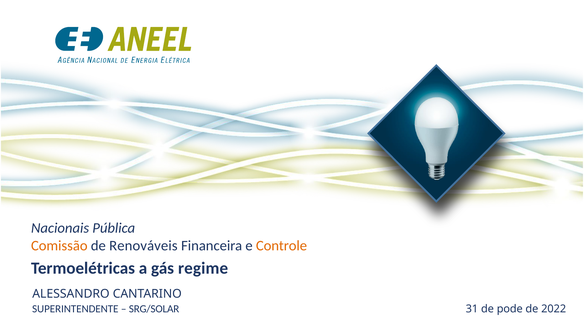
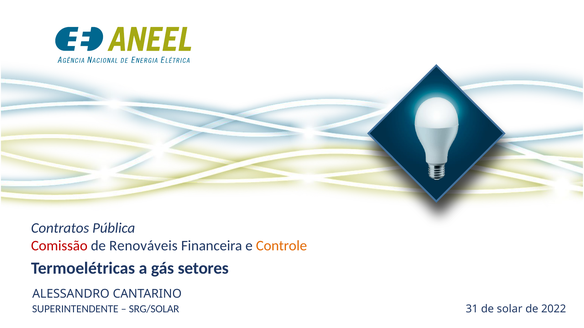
Nacionais: Nacionais -> Contratos
Comissão colour: orange -> red
regime: regime -> setores
pode: pode -> solar
